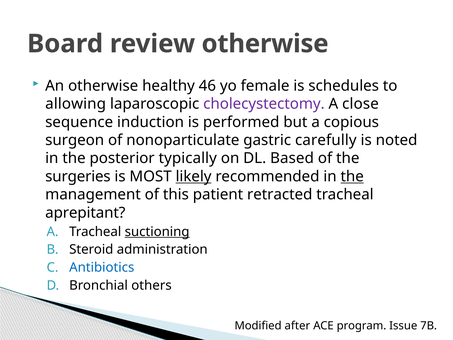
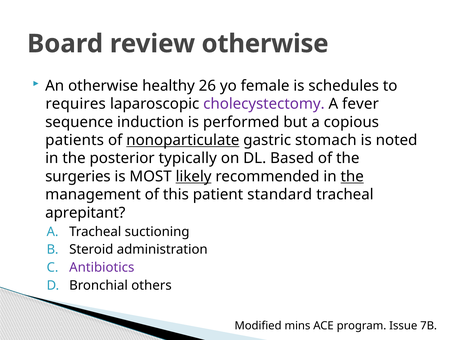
46: 46 -> 26
allowing: allowing -> requires
close: close -> fever
surgeon: surgeon -> patients
nonoparticulate underline: none -> present
carefully: carefully -> stomach
retracted: retracted -> standard
suctioning underline: present -> none
Antibiotics colour: blue -> purple
after: after -> mins
